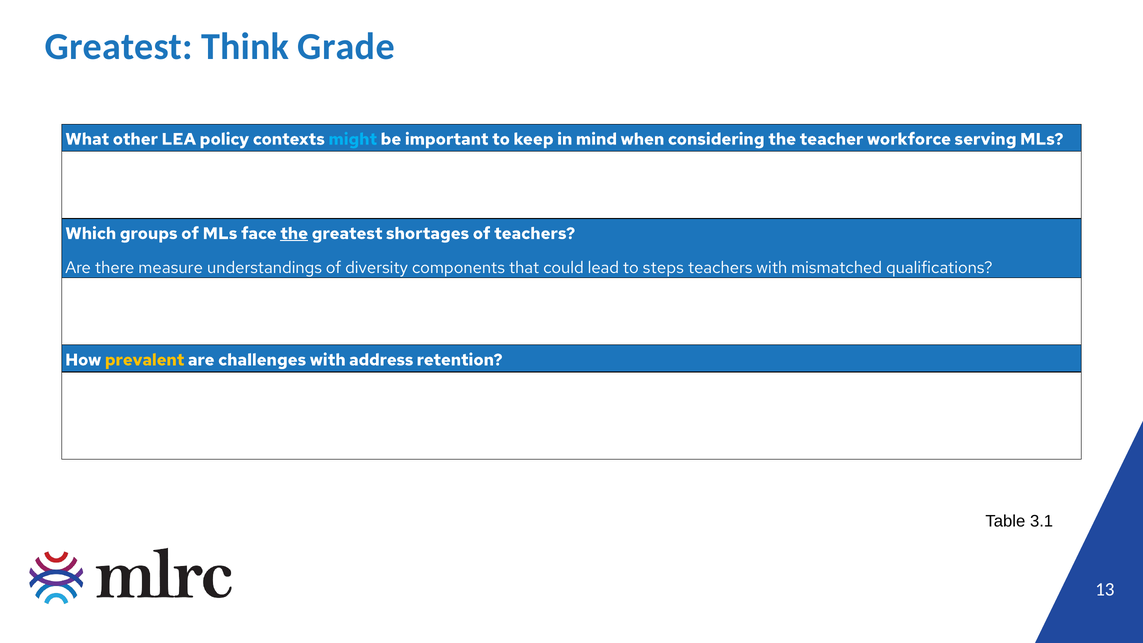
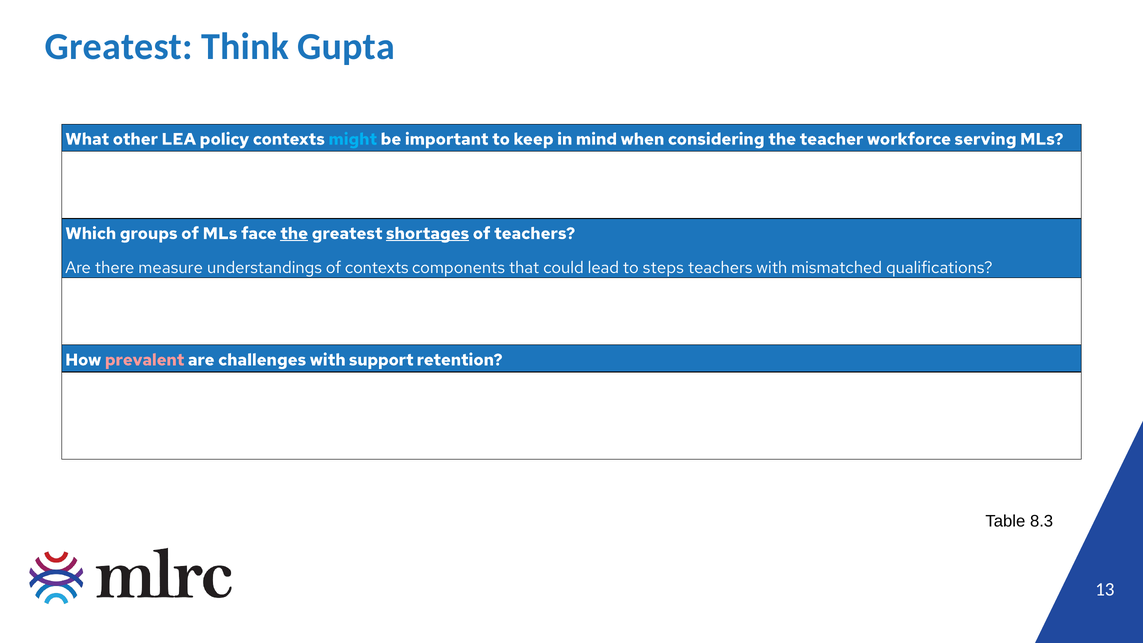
Grade: Grade -> Gupta
shortages underline: none -> present
of diversity: diversity -> contexts
prevalent colour: yellow -> pink
address: address -> support
3.1: 3.1 -> 8.3
